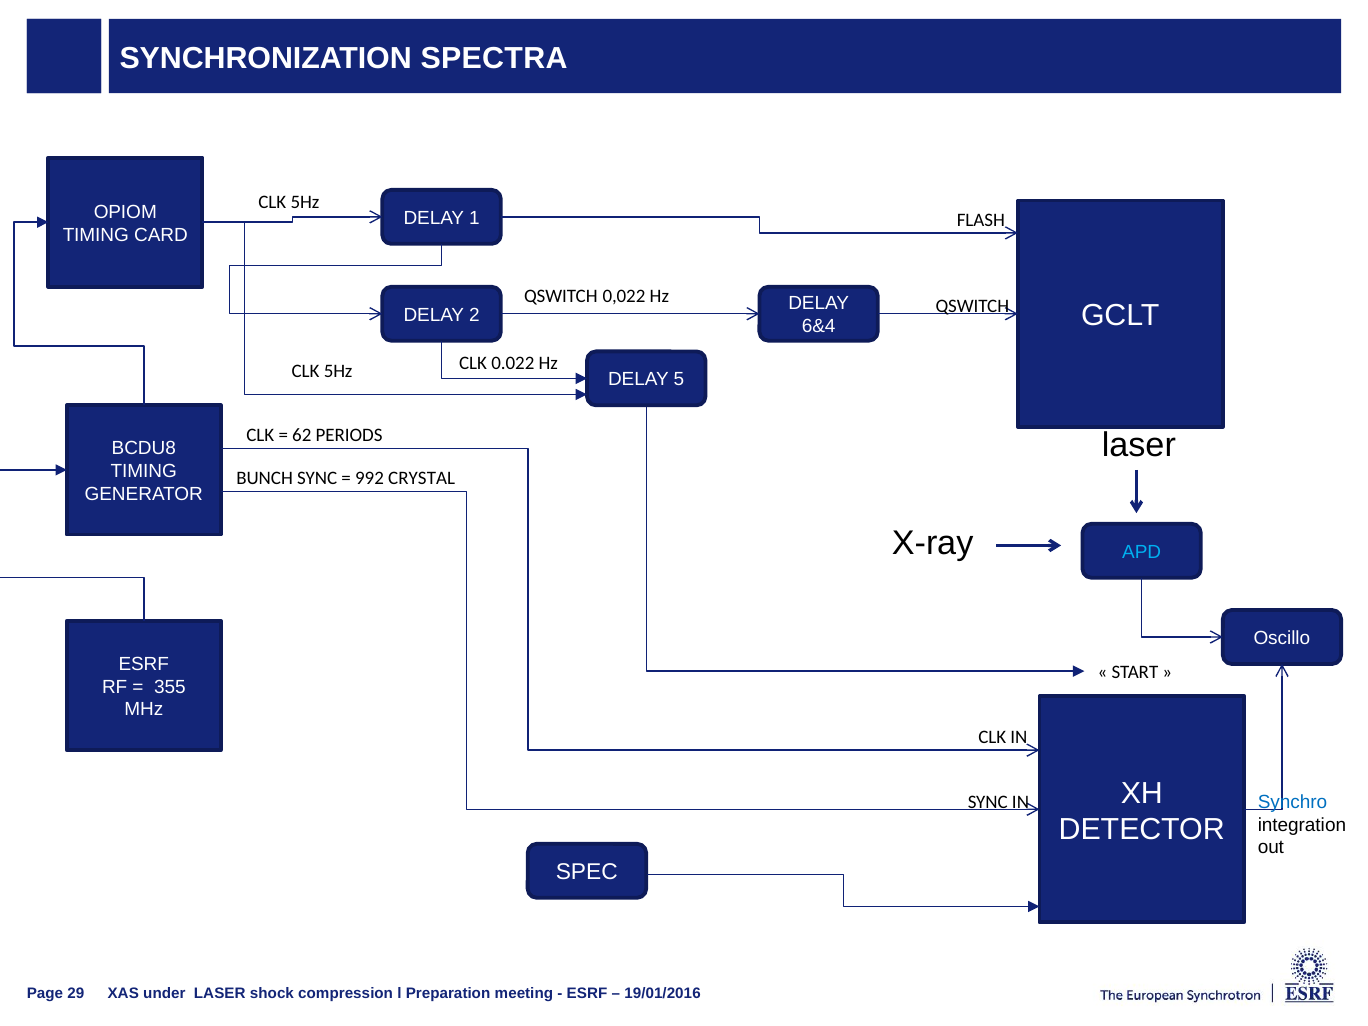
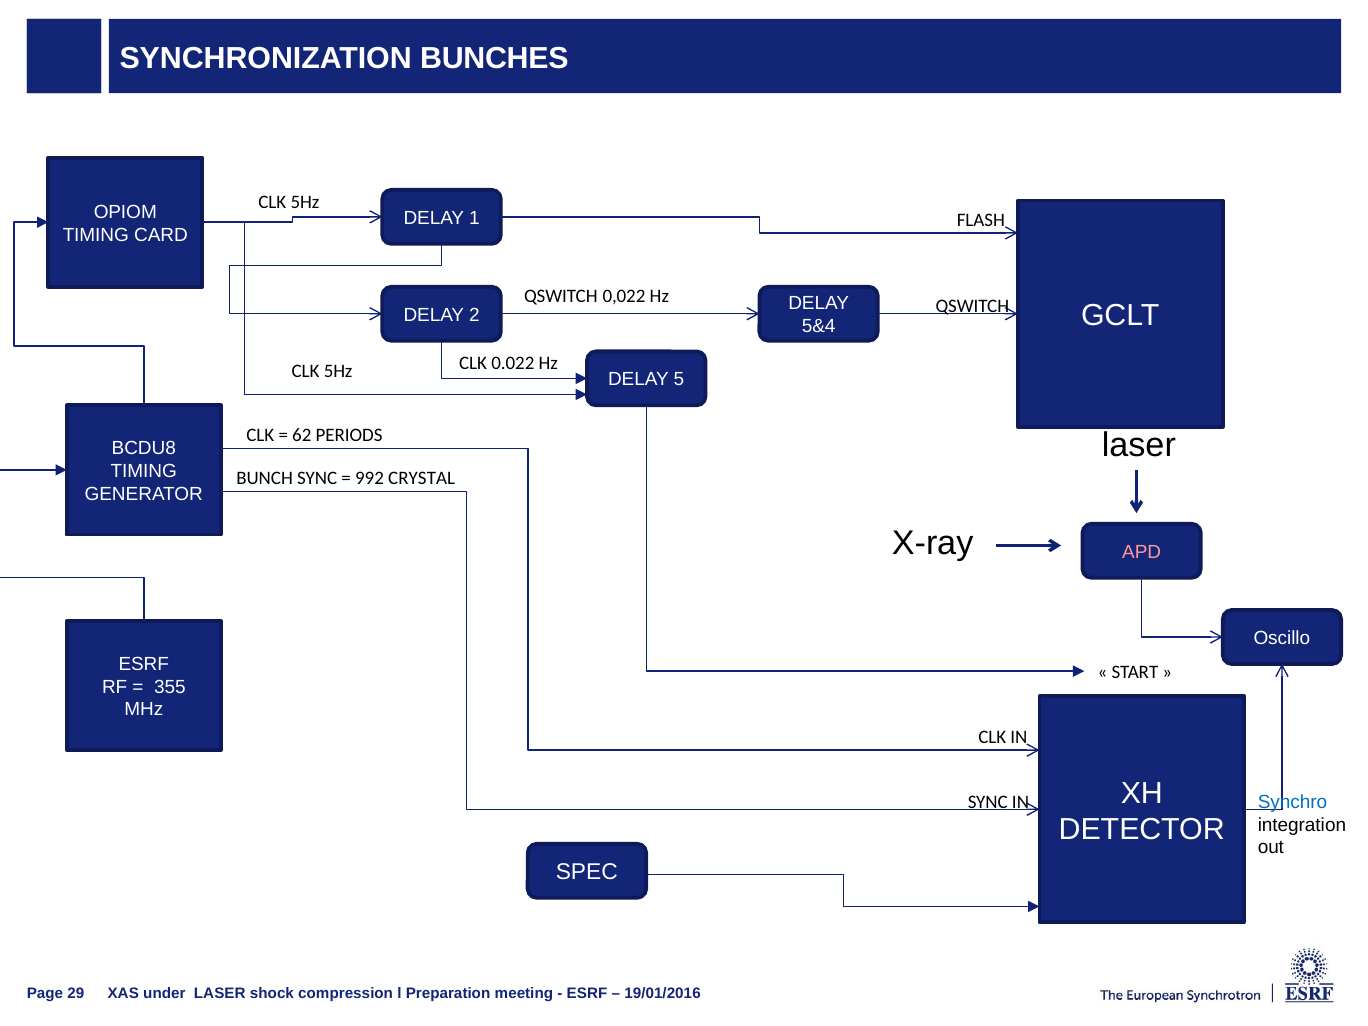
SPECTRA: SPECTRA -> BUNCHES
6&4: 6&4 -> 5&4
APD colour: light blue -> pink
